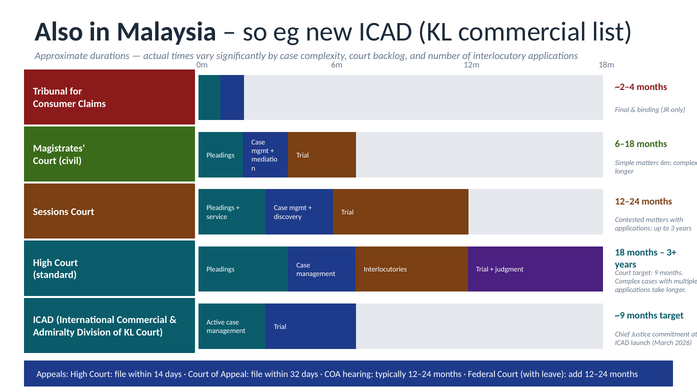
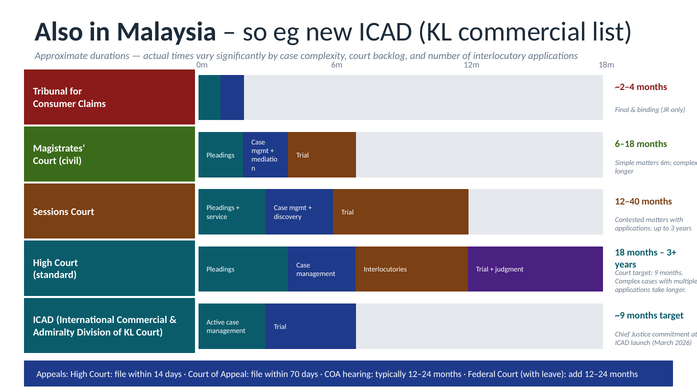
12–24 at (627, 201): 12–24 -> 12–40
32: 32 -> 70
